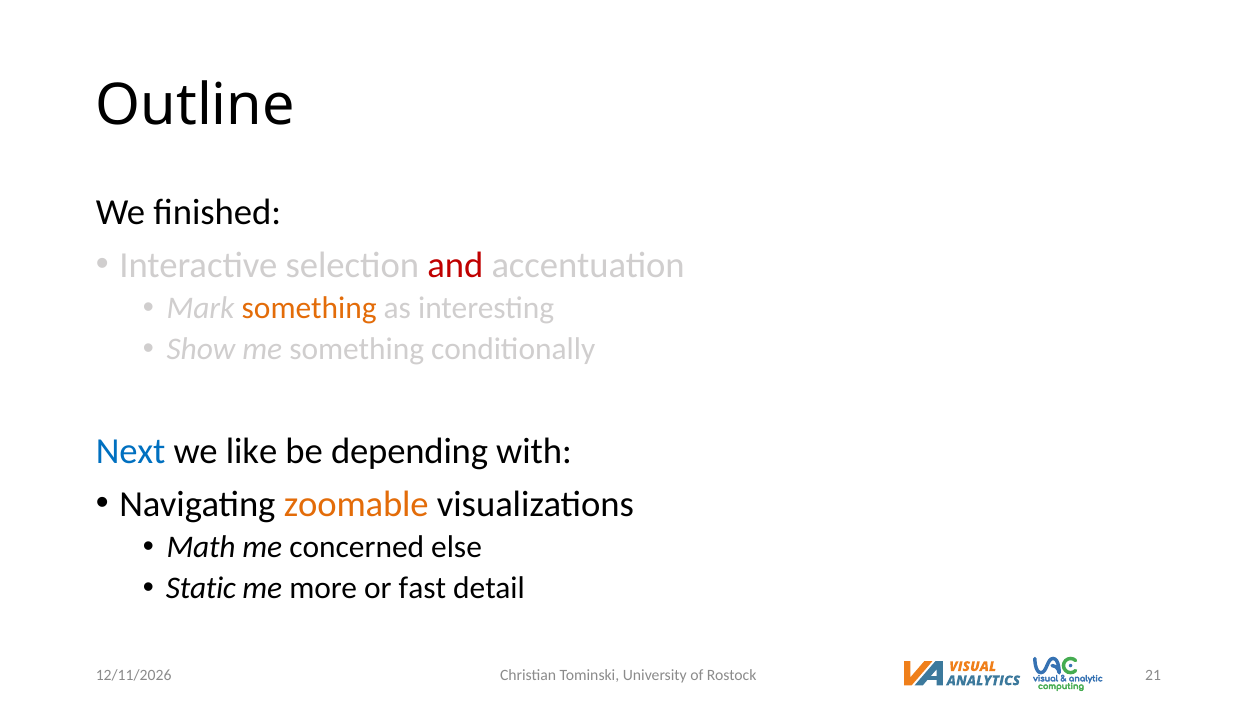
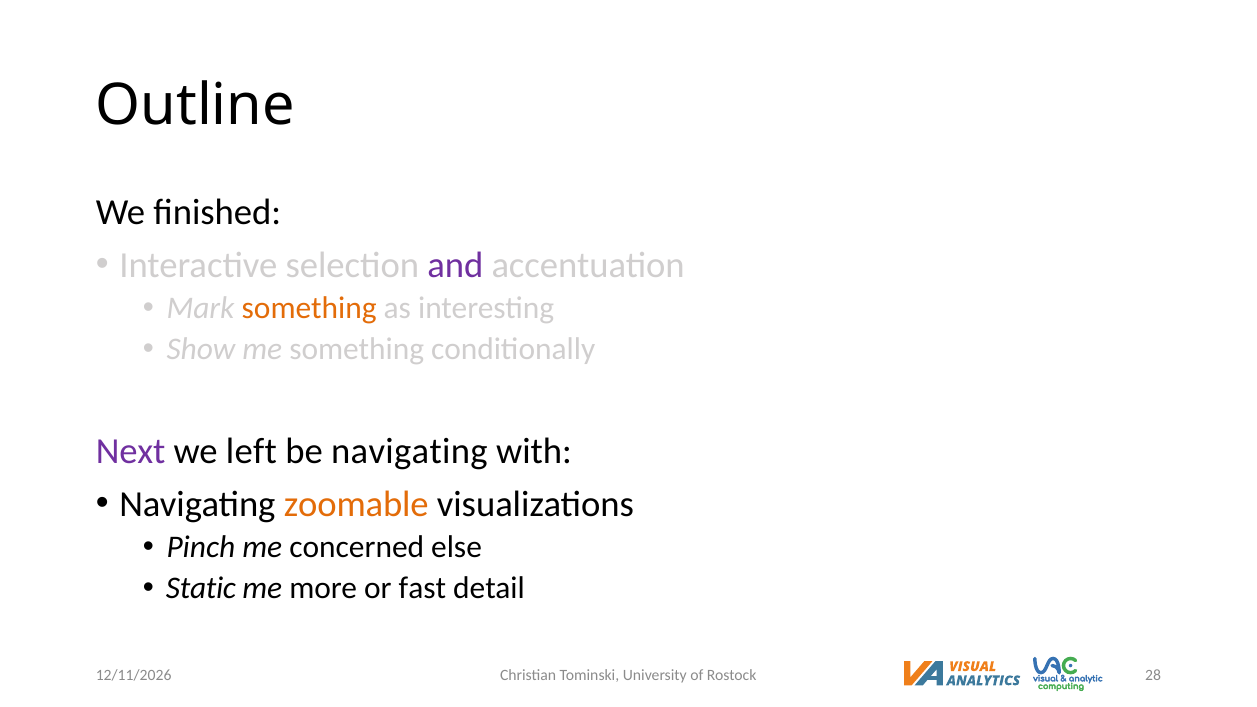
and colour: red -> purple
Next colour: blue -> purple
like: like -> left
be depending: depending -> navigating
Math: Math -> Pinch
21: 21 -> 28
